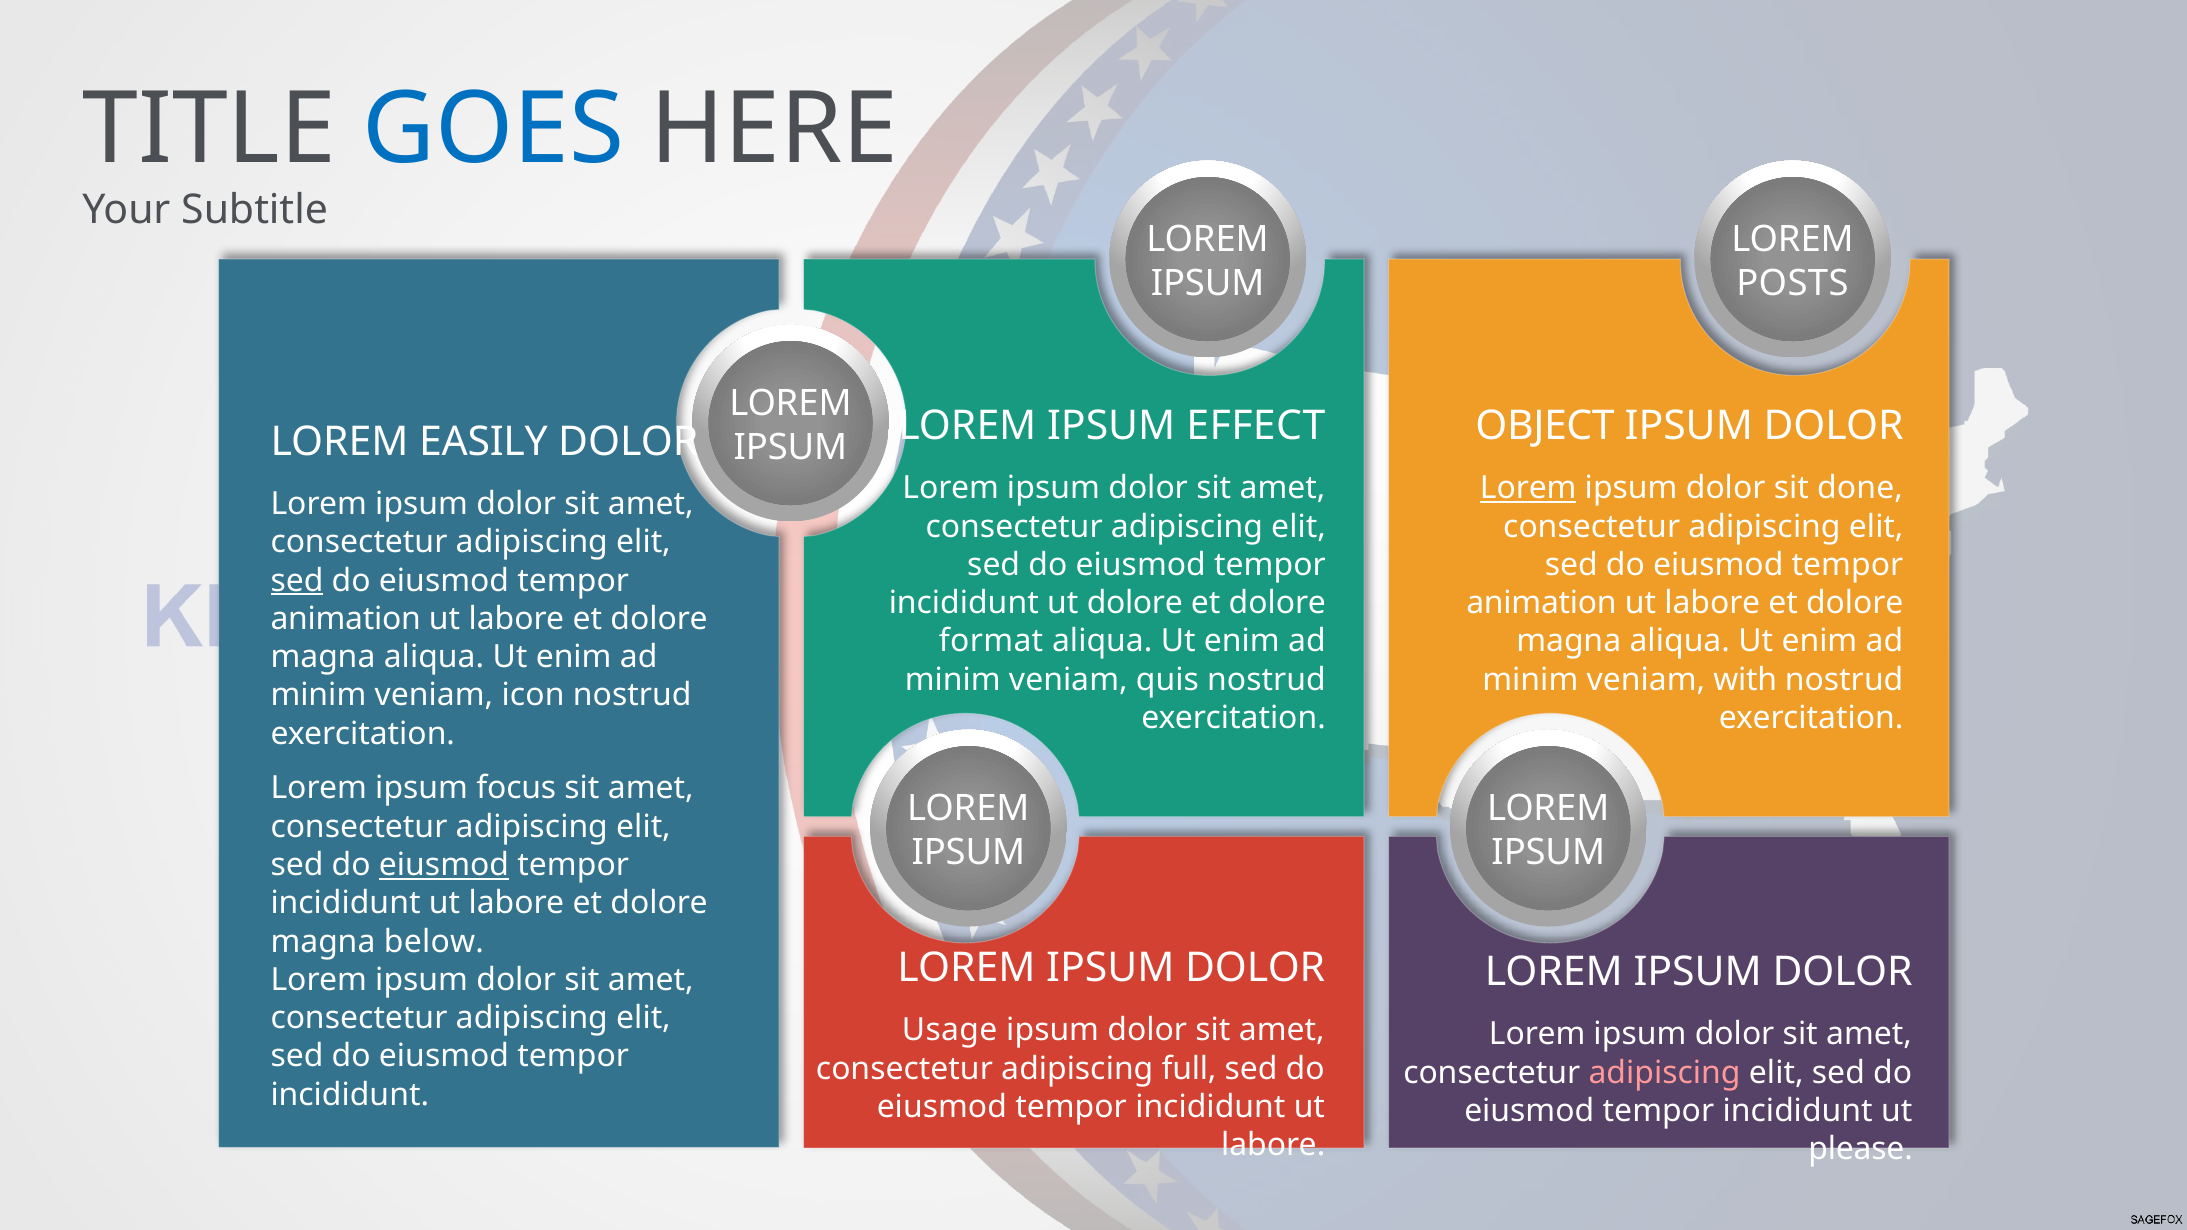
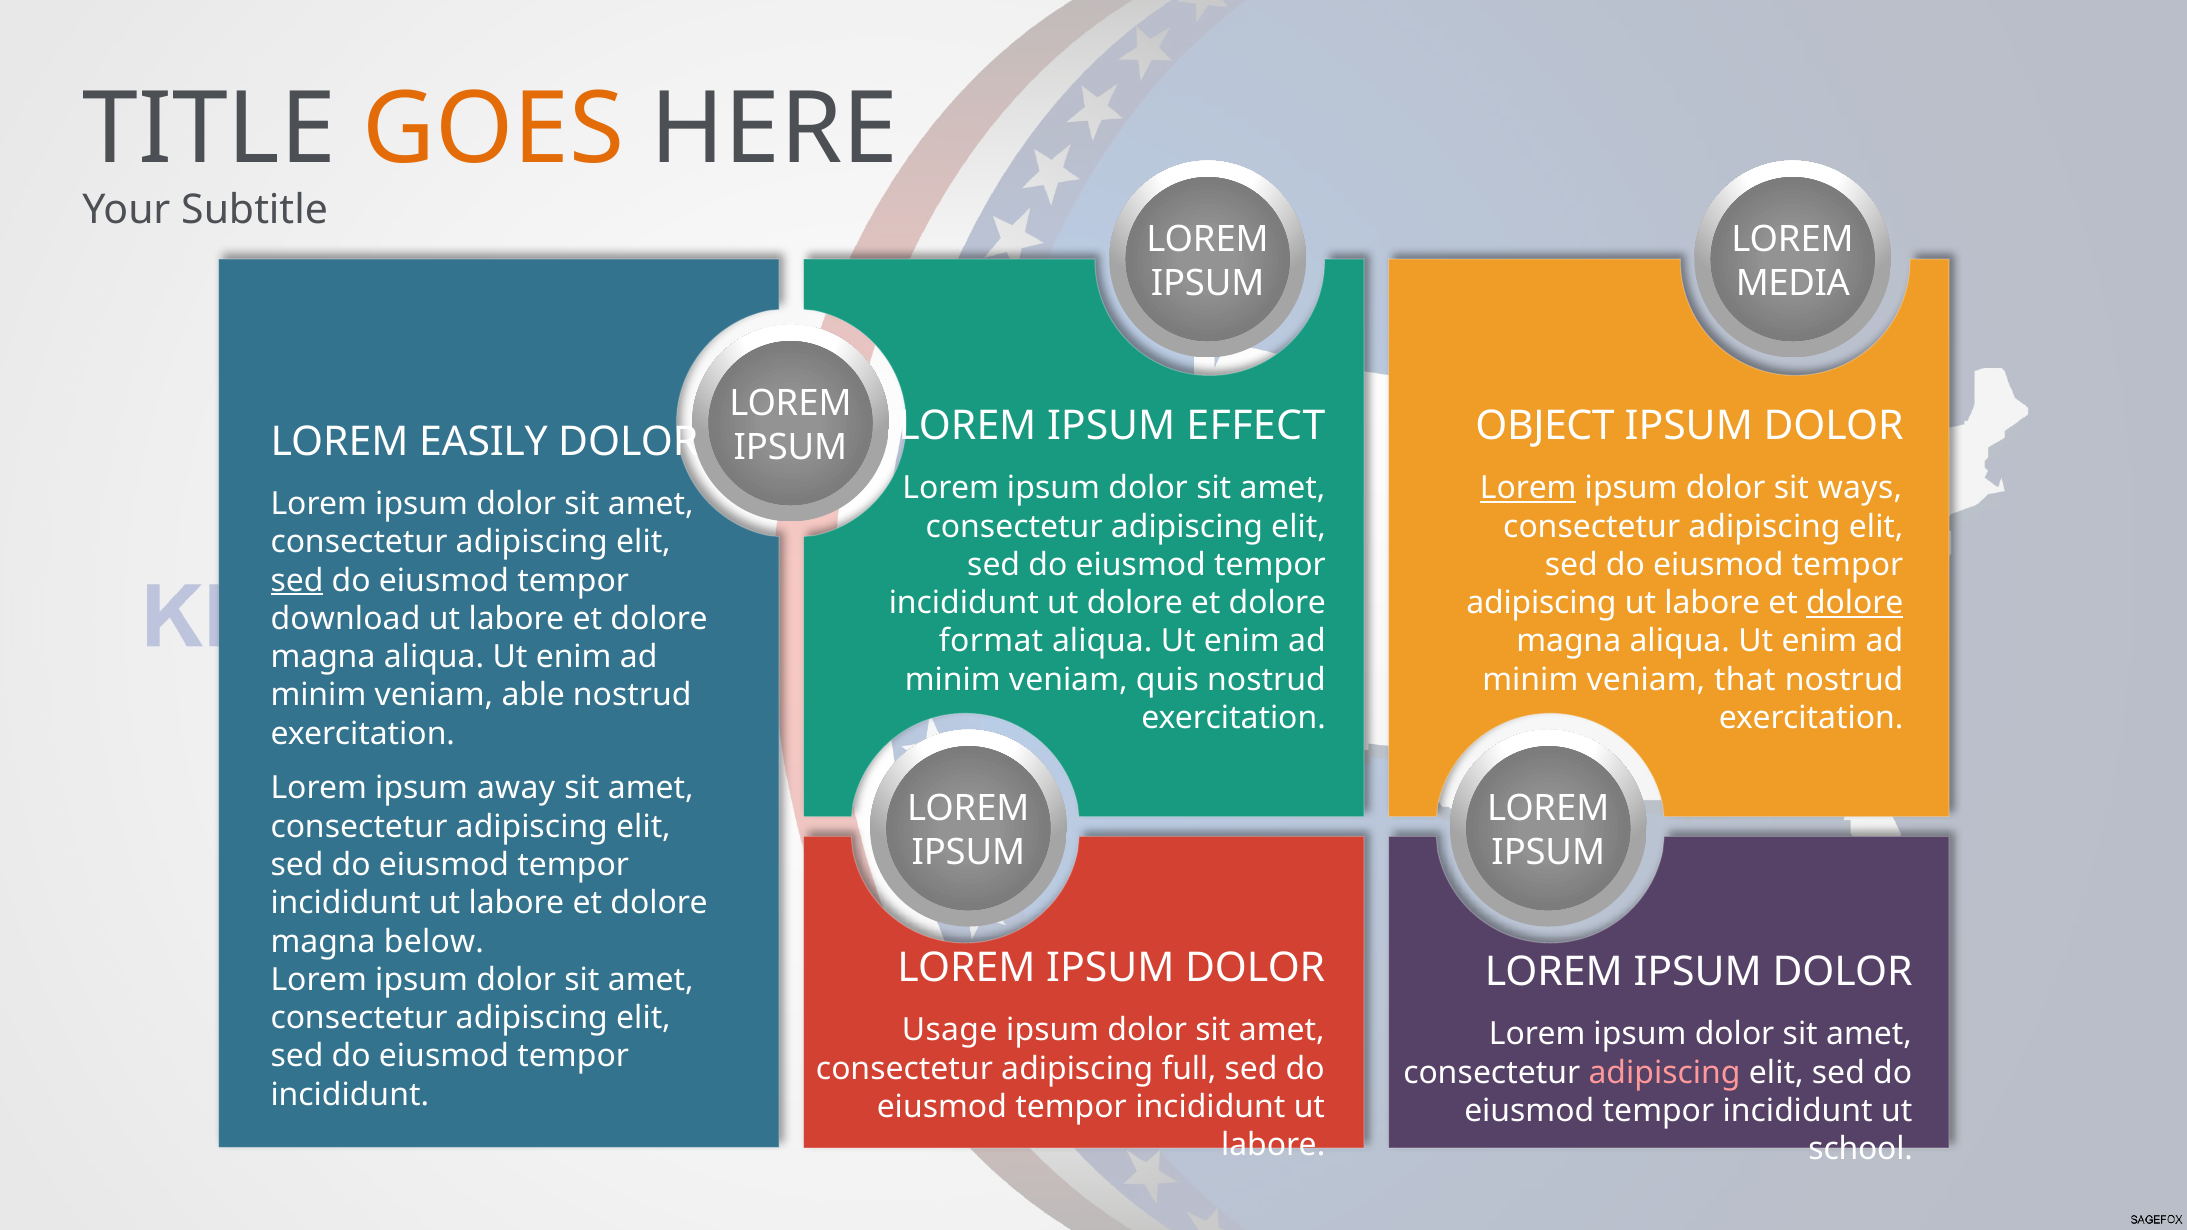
GOES colour: blue -> orange
POSTS: POSTS -> MEDIA
done: done -> ways
animation at (1541, 603): animation -> adipiscing
dolore at (1855, 603) underline: none -> present
animation at (346, 619): animation -> download
with: with -> that
icon: icon -> able
focus: focus -> away
eiusmod at (444, 865) underline: present -> none
please: please -> school
